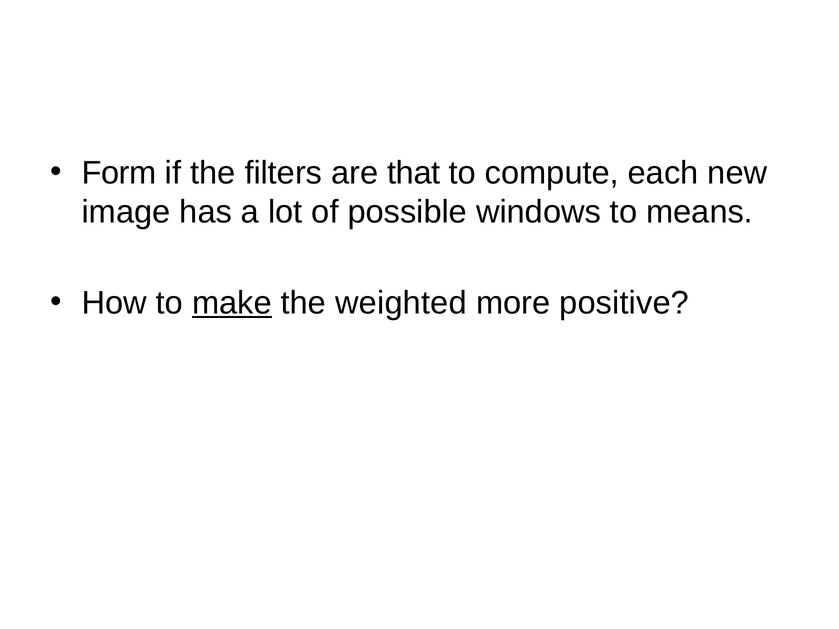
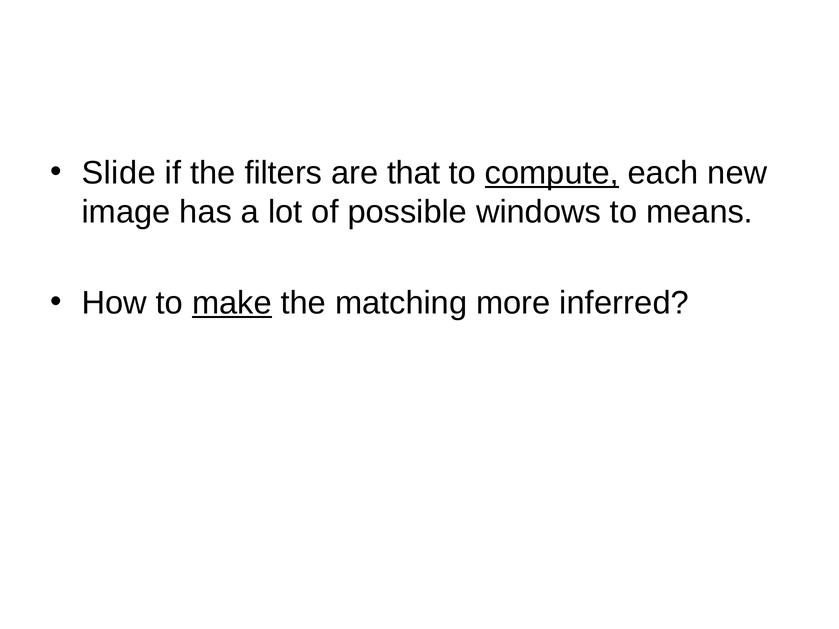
Form: Form -> Slide
compute underline: none -> present
weighted: weighted -> matching
positive: positive -> inferred
